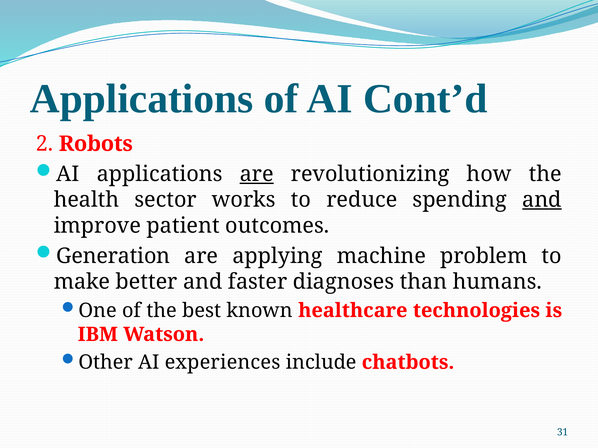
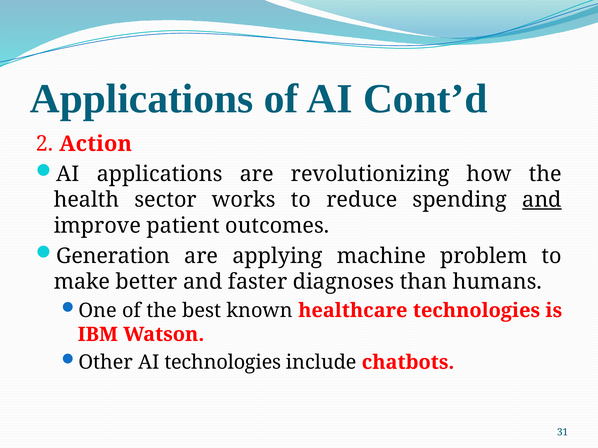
Robots: Robots -> Action
are at (257, 174) underline: present -> none
AI experiences: experiences -> technologies
